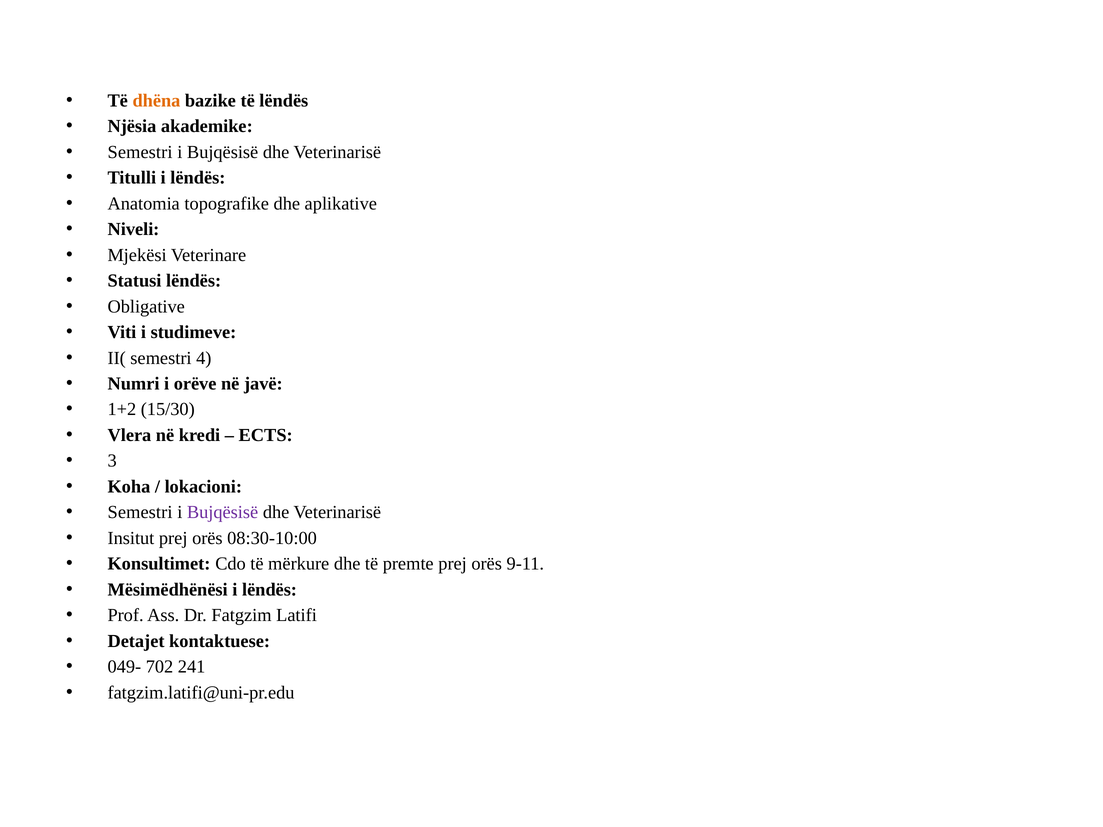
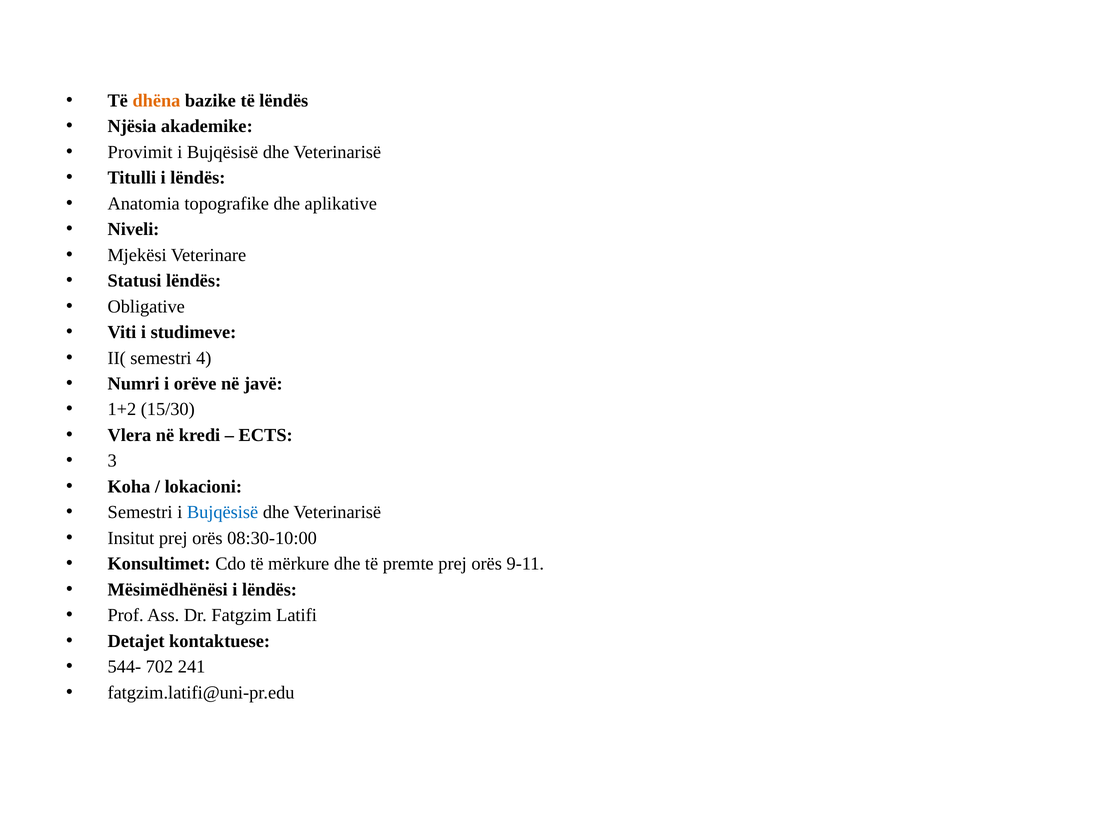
Semestri at (140, 152): Semestri -> Provimit
Bujqësisë at (223, 513) colour: purple -> blue
049-: 049- -> 544-
